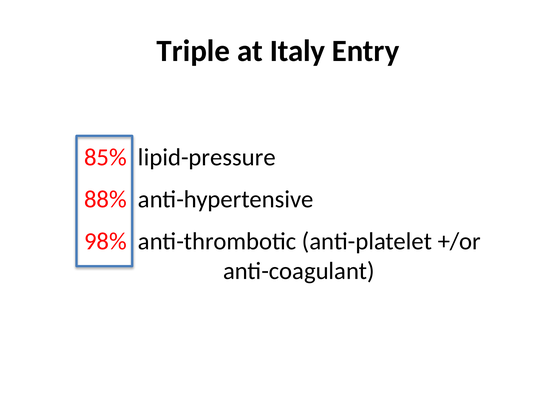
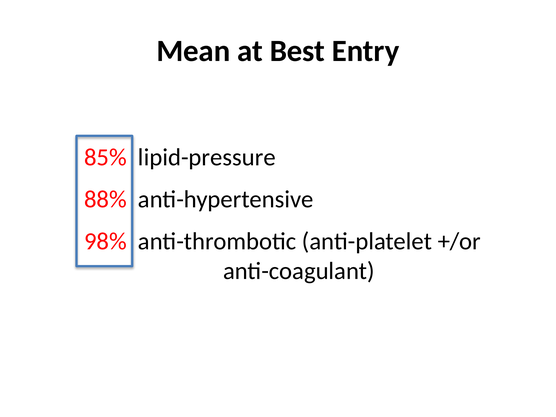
Triple: Triple -> Mean
Italy: Italy -> Best
